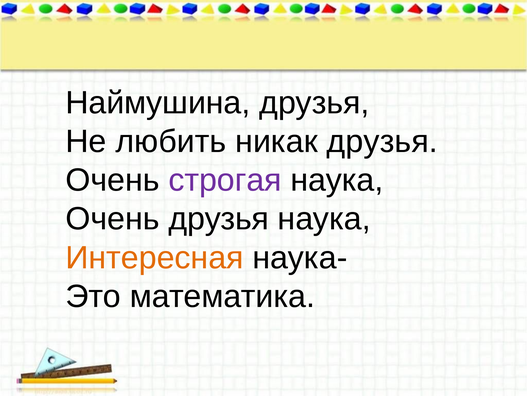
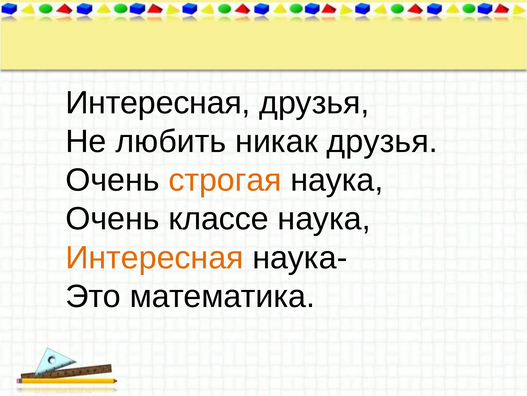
Наймушина at (158, 103): Наймушина -> Интересная
строгая colour: purple -> orange
Очень друзья: друзья -> классе
